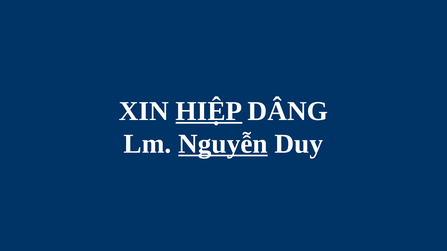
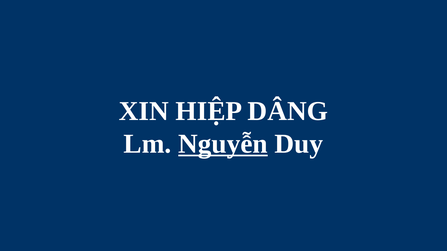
HIỆP underline: present -> none
